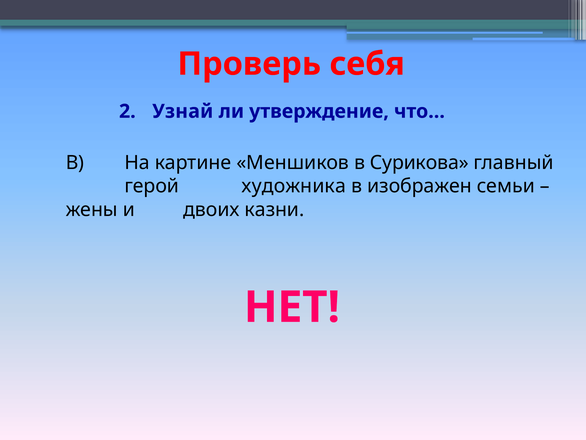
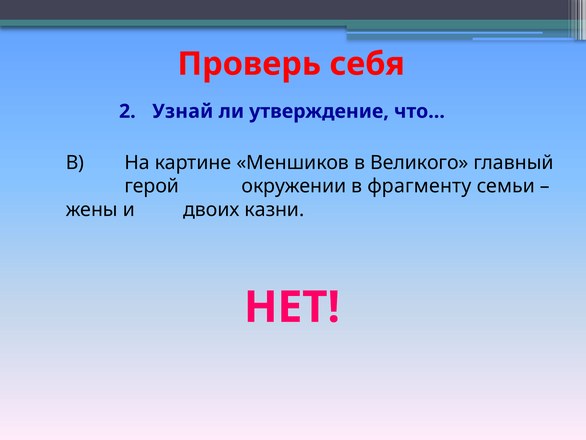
Сурикова: Сурикова -> Великого
художника: художника -> окружении
изображен: изображен -> фрагменту
